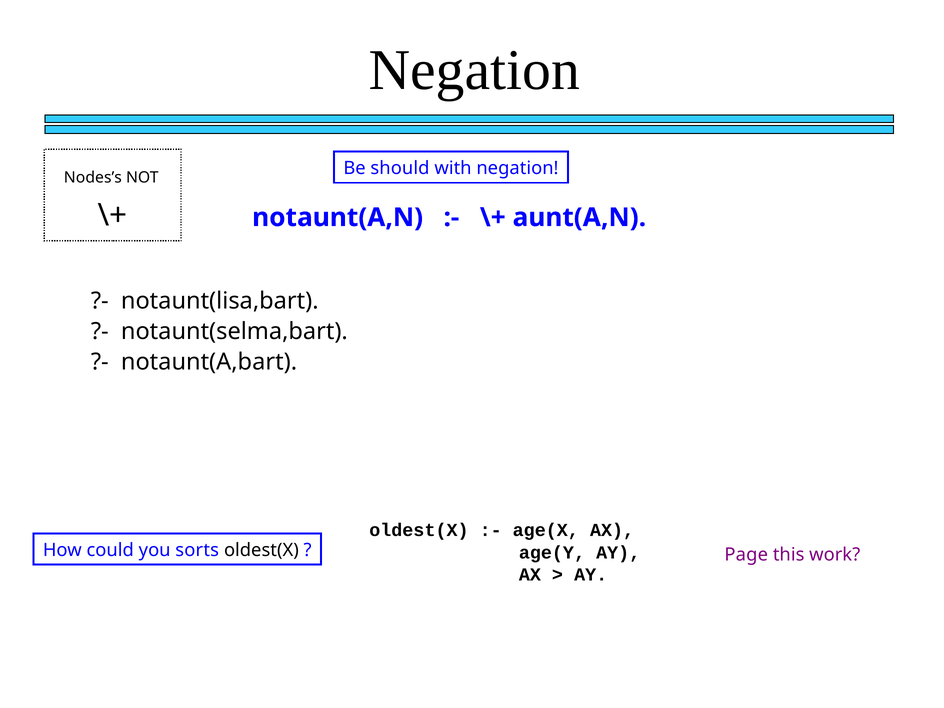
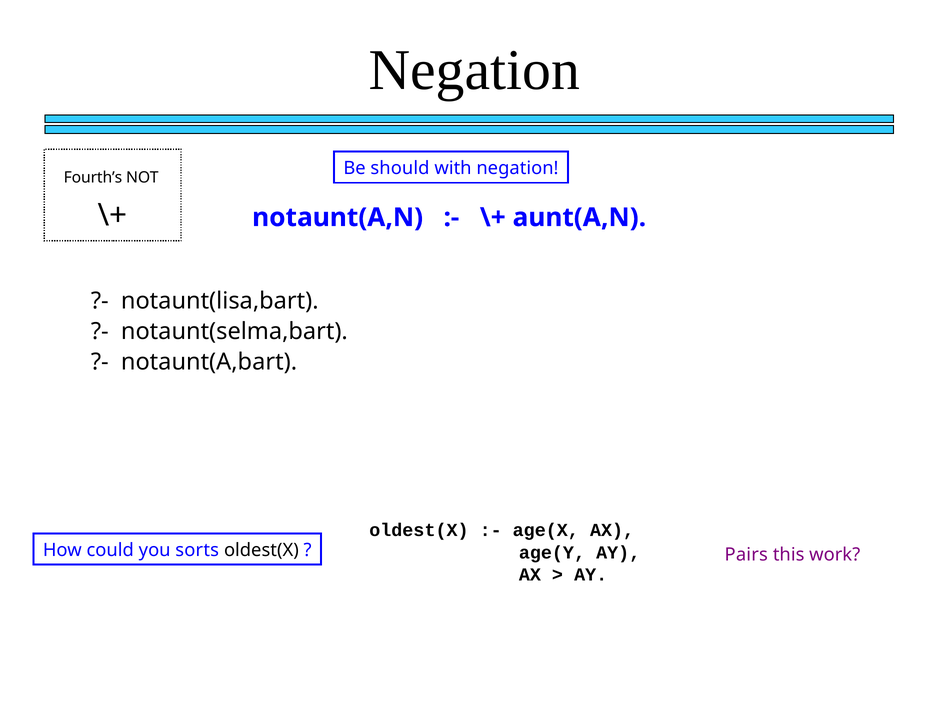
Nodes’s: Nodes’s -> Fourth’s
Page: Page -> Pairs
